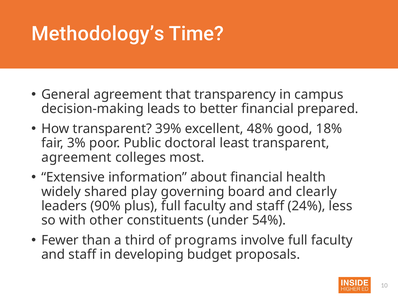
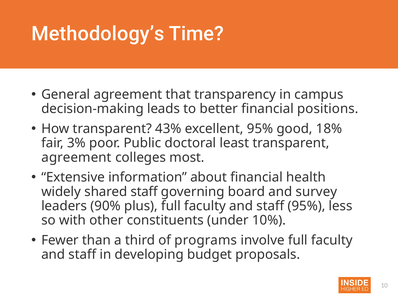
prepared: prepared -> positions
39%: 39% -> 43%
excellent 48%: 48% -> 95%
shared play: play -> staff
clearly: clearly -> survey
staff 24%: 24% -> 95%
54%: 54% -> 10%
